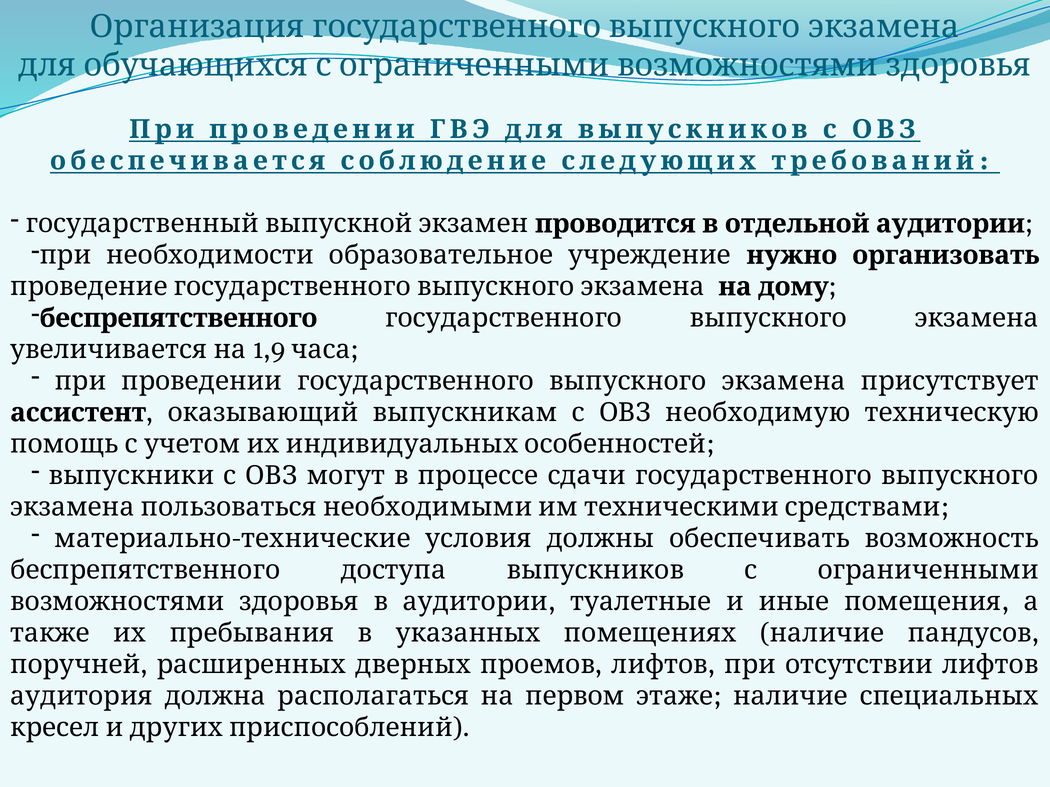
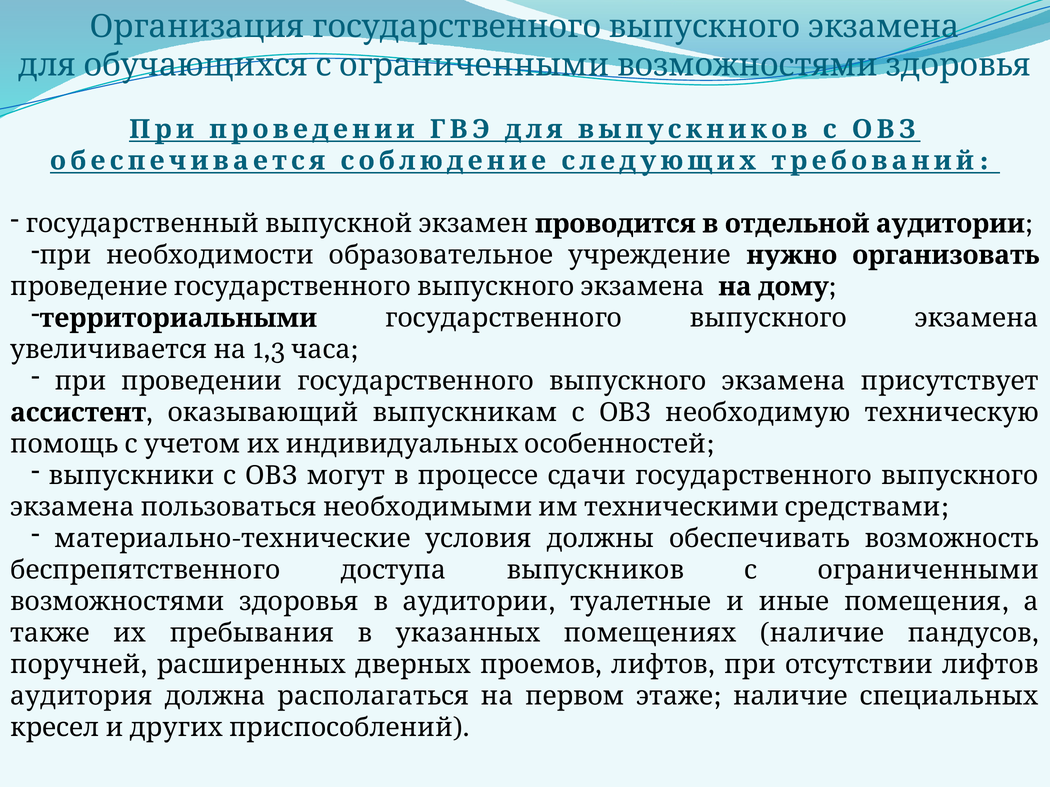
беспрепятственного at (178, 318): беспрепятственного -> территориальными
1,9: 1,9 -> 1,3
